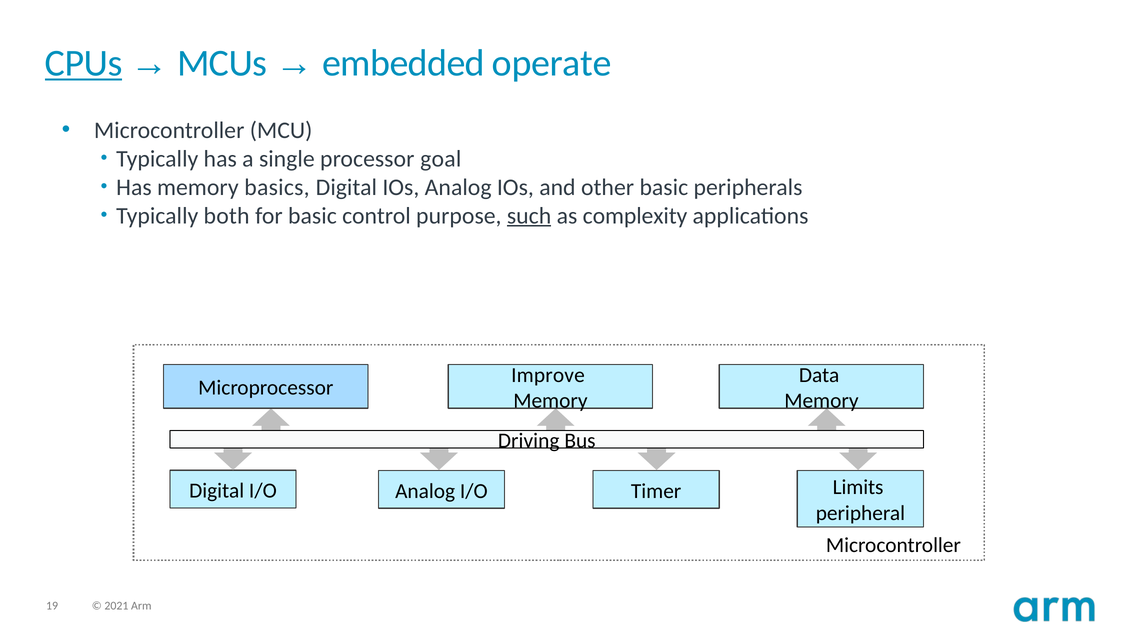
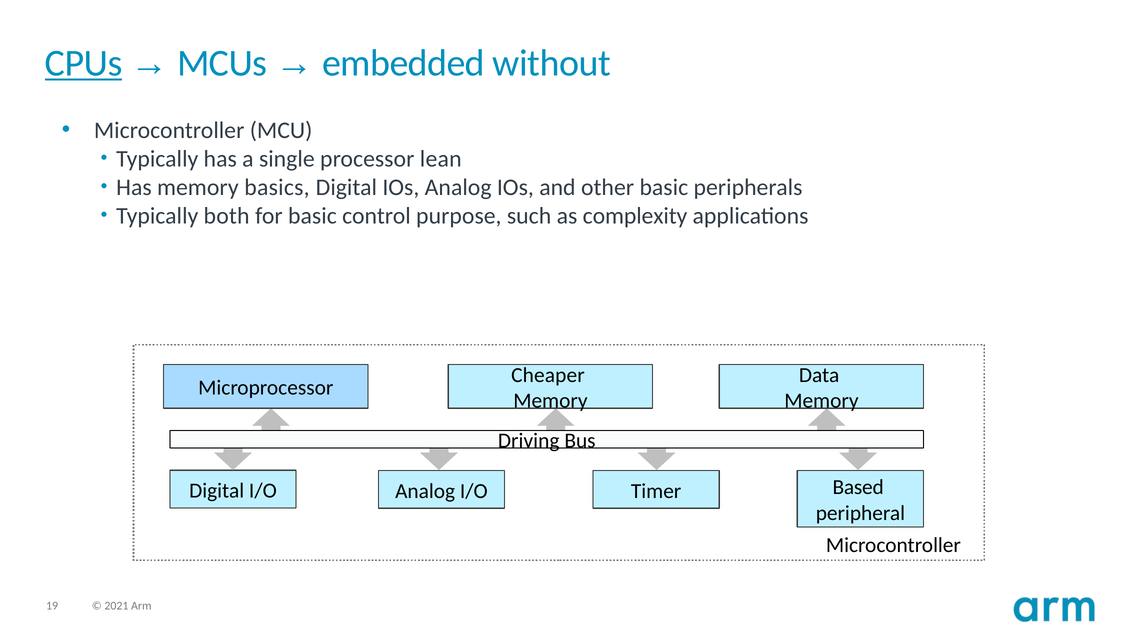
operate: operate -> without
goal: goal -> lean
such underline: present -> none
Improve: Improve -> Cheaper
Limits: Limits -> Based
